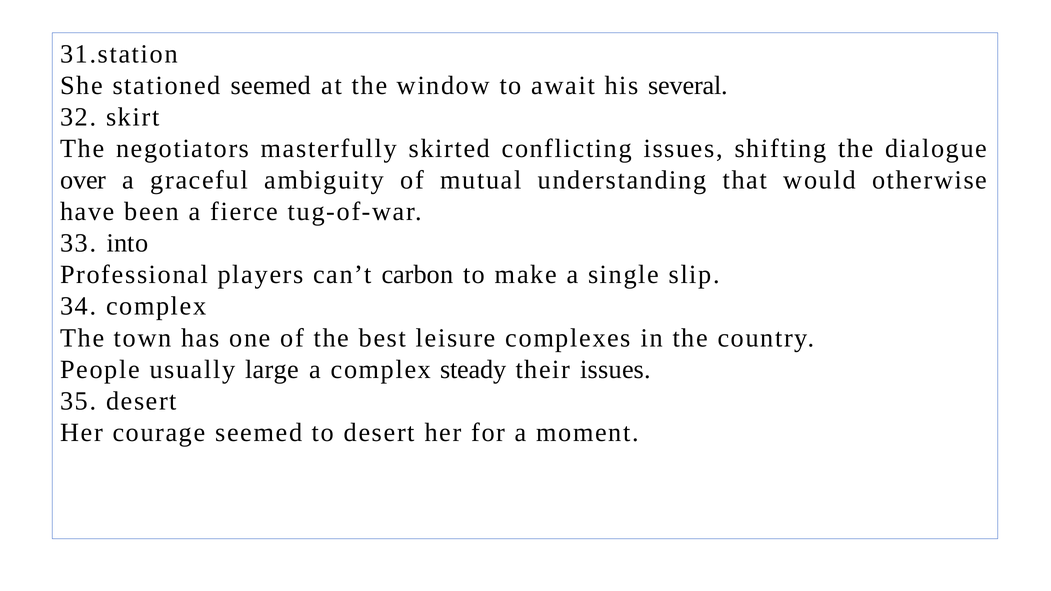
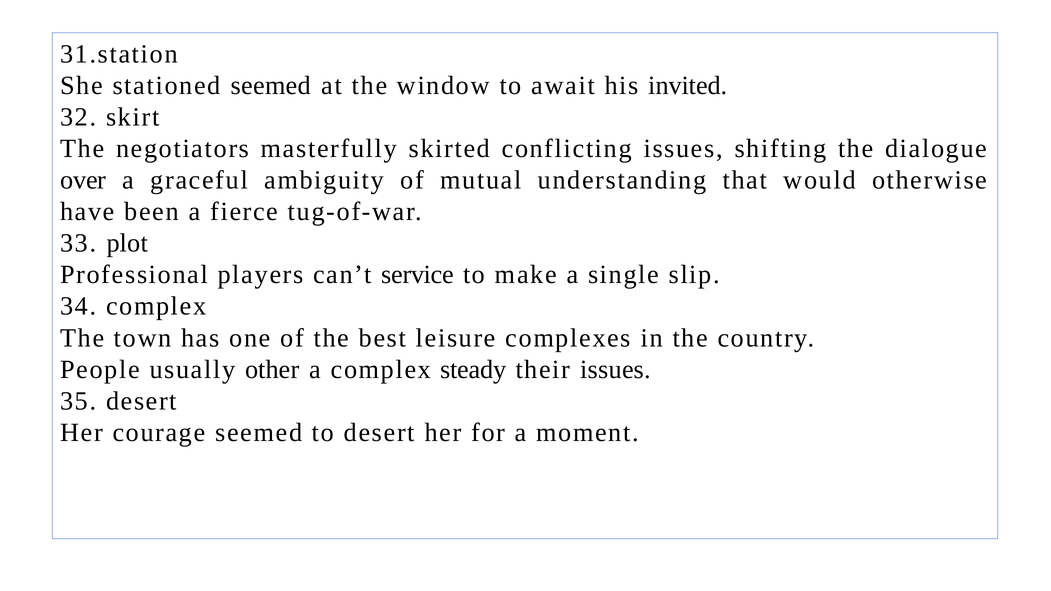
several: several -> invited
into: into -> plot
carbon: carbon -> service
large: large -> other
